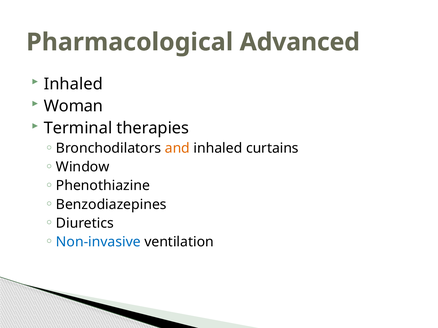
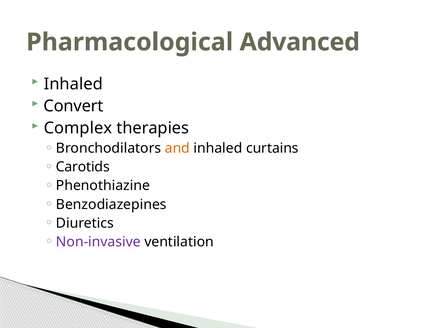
Woman: Woman -> Convert
Terminal: Terminal -> Complex
Window: Window -> Carotids
Non-invasive colour: blue -> purple
